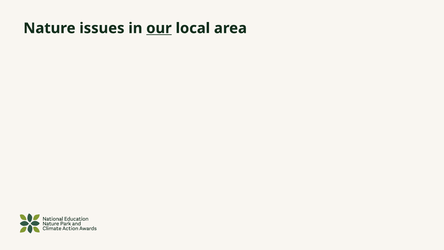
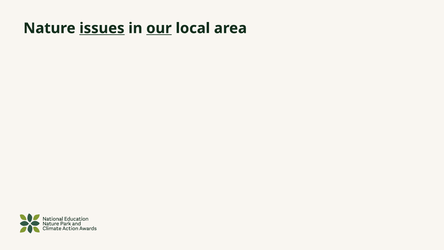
issues underline: none -> present
